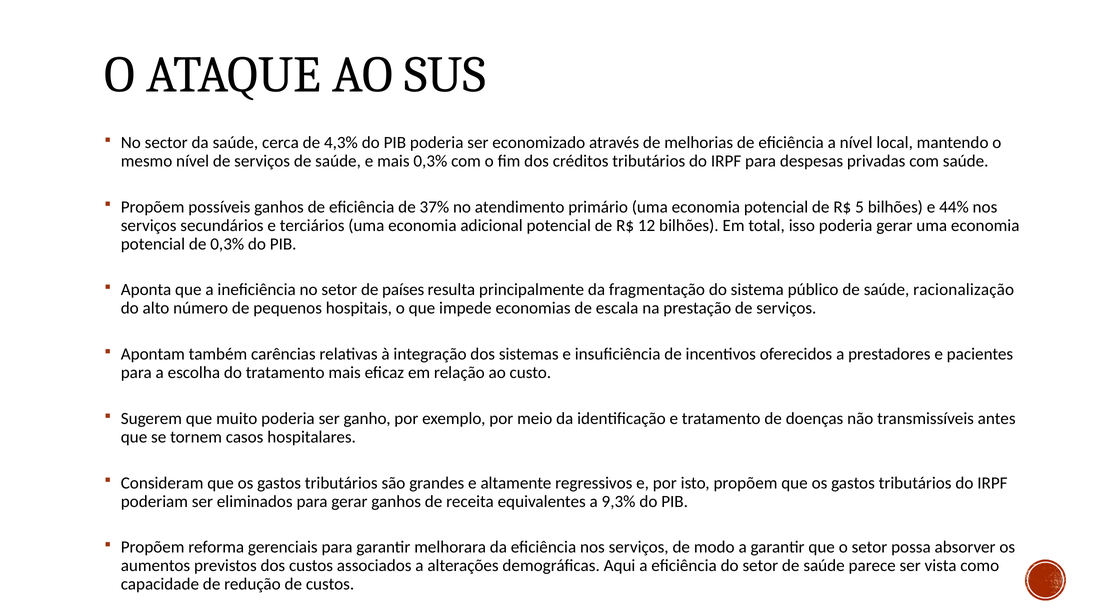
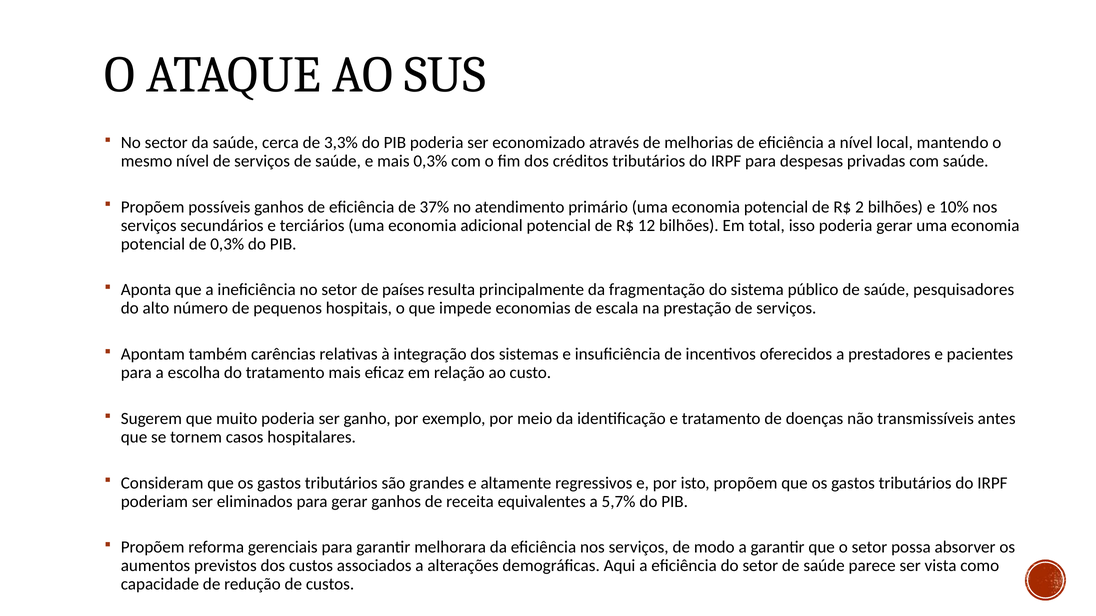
4,3%: 4,3% -> 3,3%
5: 5 -> 2
44%: 44% -> 10%
racionalização: racionalização -> pesquisadores
9,3%: 9,3% -> 5,7%
